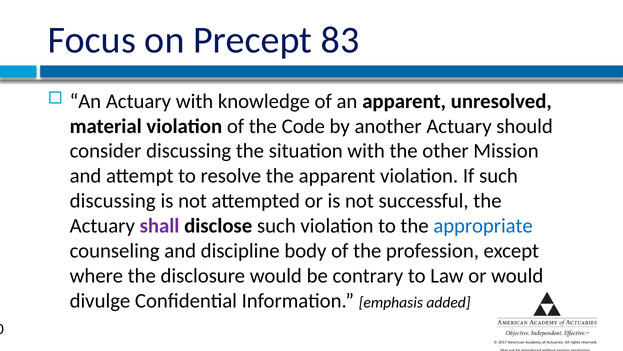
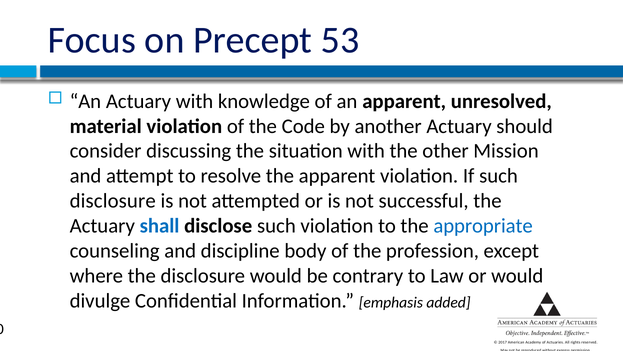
83: 83 -> 53
discussing at (113, 201): discussing -> disclosure
shall colour: purple -> blue
